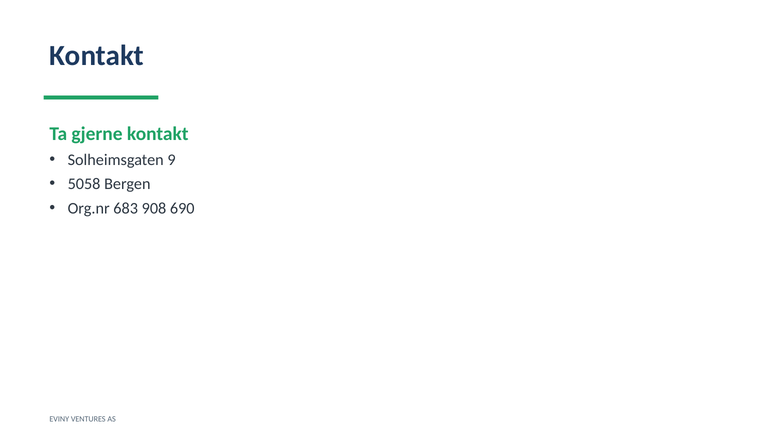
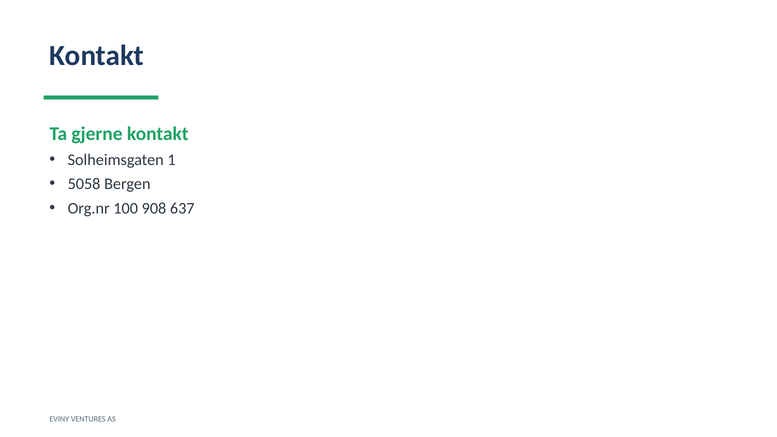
9: 9 -> 1
683: 683 -> 100
690: 690 -> 637
